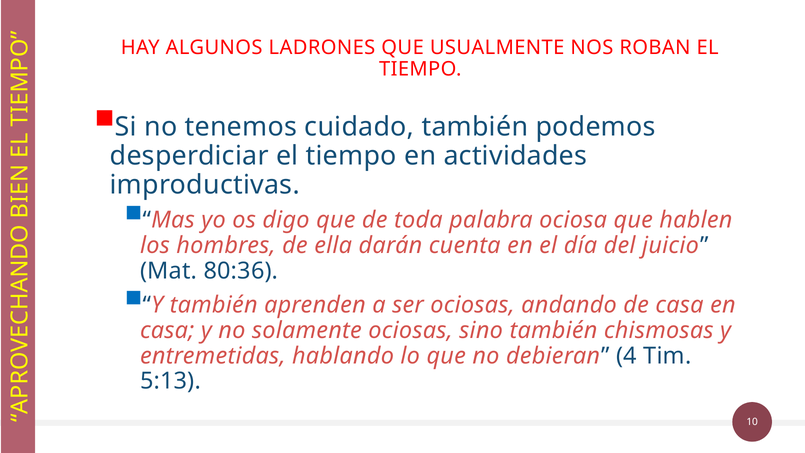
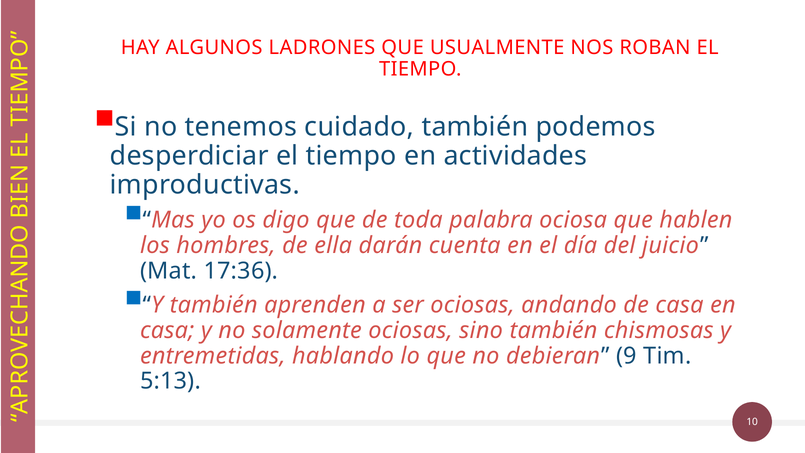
80:36: 80:36 -> 17:36
4: 4 -> 9
